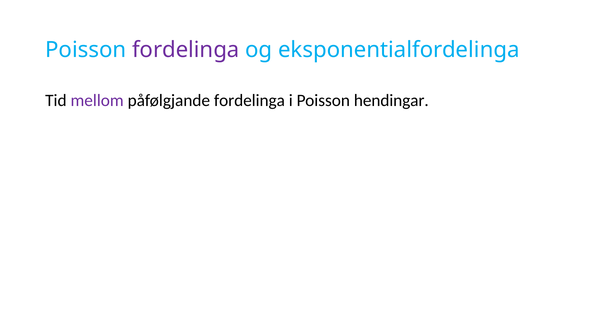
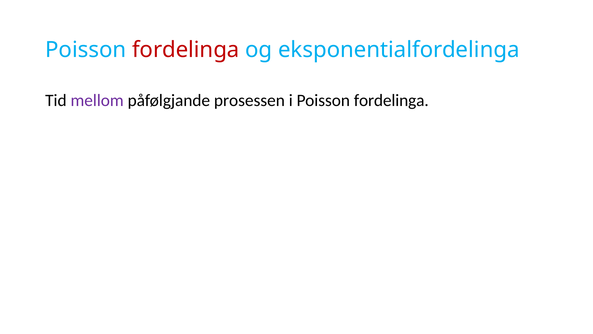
fordelinga at (186, 50) colour: purple -> red
påfølgjande fordelinga: fordelinga -> prosessen
i Poisson hendingar: hendingar -> fordelinga
